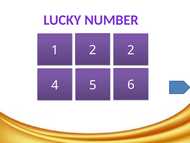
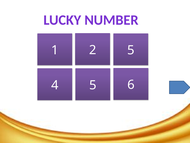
2 2: 2 -> 5
